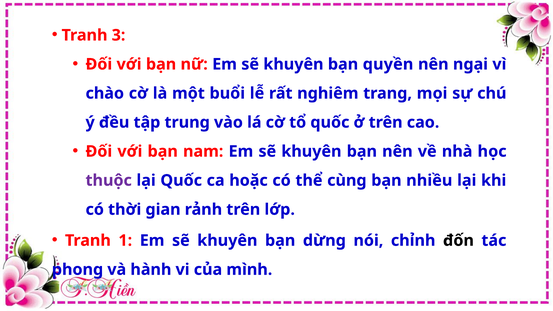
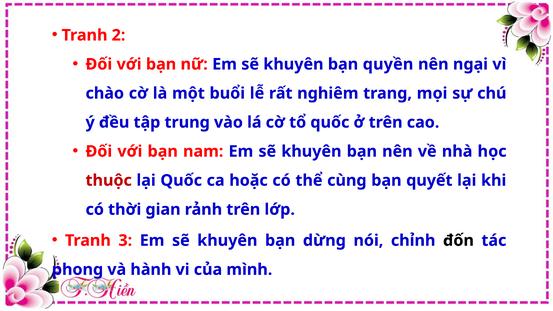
3: 3 -> 2
thuộc colour: purple -> red
nhiều: nhiều -> quyết
1: 1 -> 3
